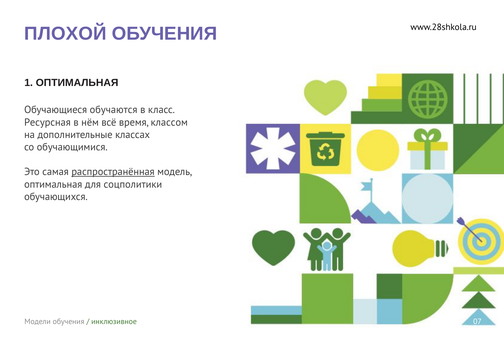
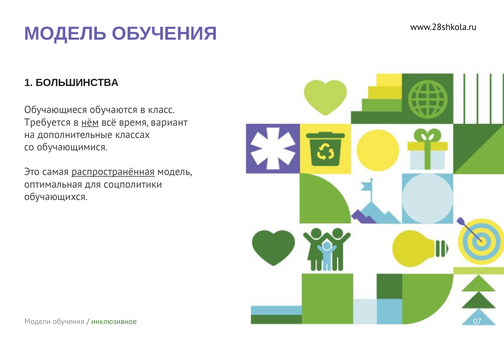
ПЛОХОЙ at (65, 34): ПЛОХОЙ -> МОДЕЛЬ
1 ОПТИМАЛЬНАЯ: ОПТИМАЛЬНАЯ -> БОЛЬШИНСТВА
Ресурсная: Ресурсная -> Требуется
нём underline: none -> present
классом: классом -> вариант
